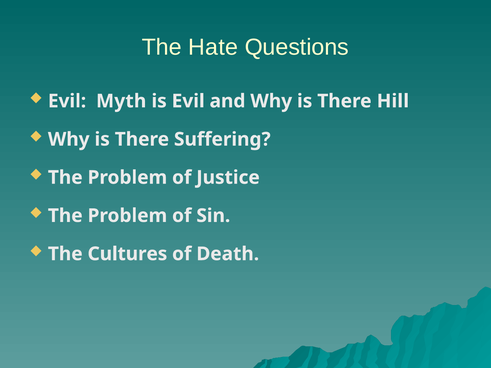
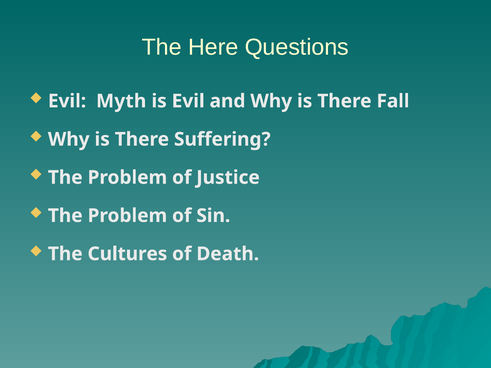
Hate: Hate -> Here
Hill: Hill -> Fall
